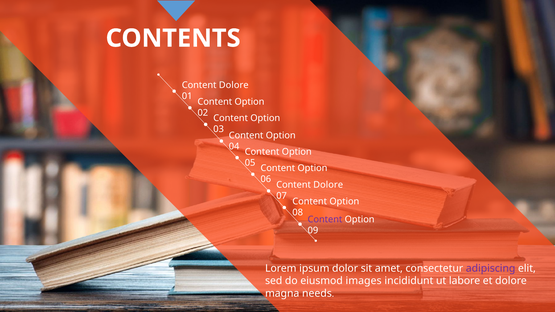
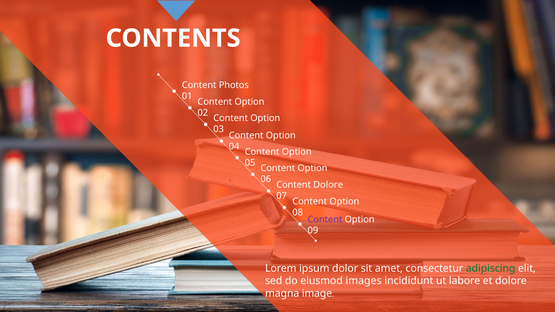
Dolore at (234, 85): Dolore -> Photos
adipiscing colour: purple -> green
needs: needs -> image
